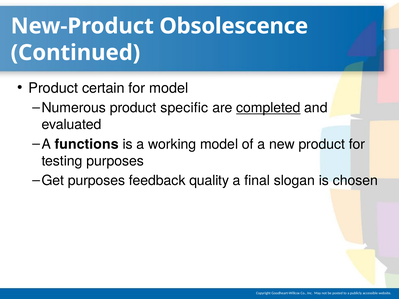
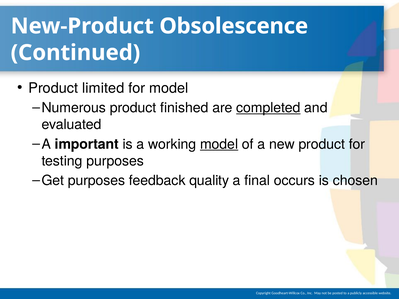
certain: certain -> limited
specific: specific -> finished
functions: functions -> important
model at (219, 144) underline: none -> present
slogan: slogan -> occurs
